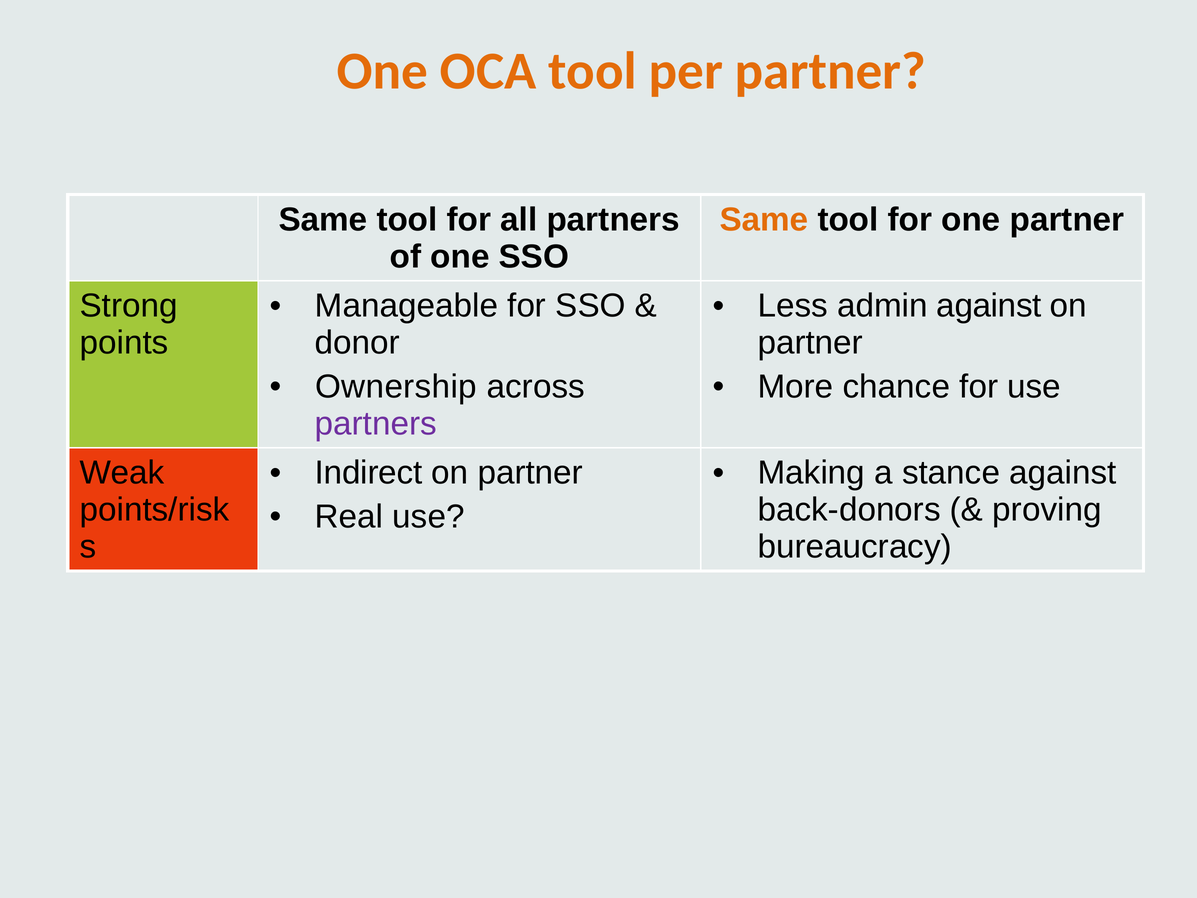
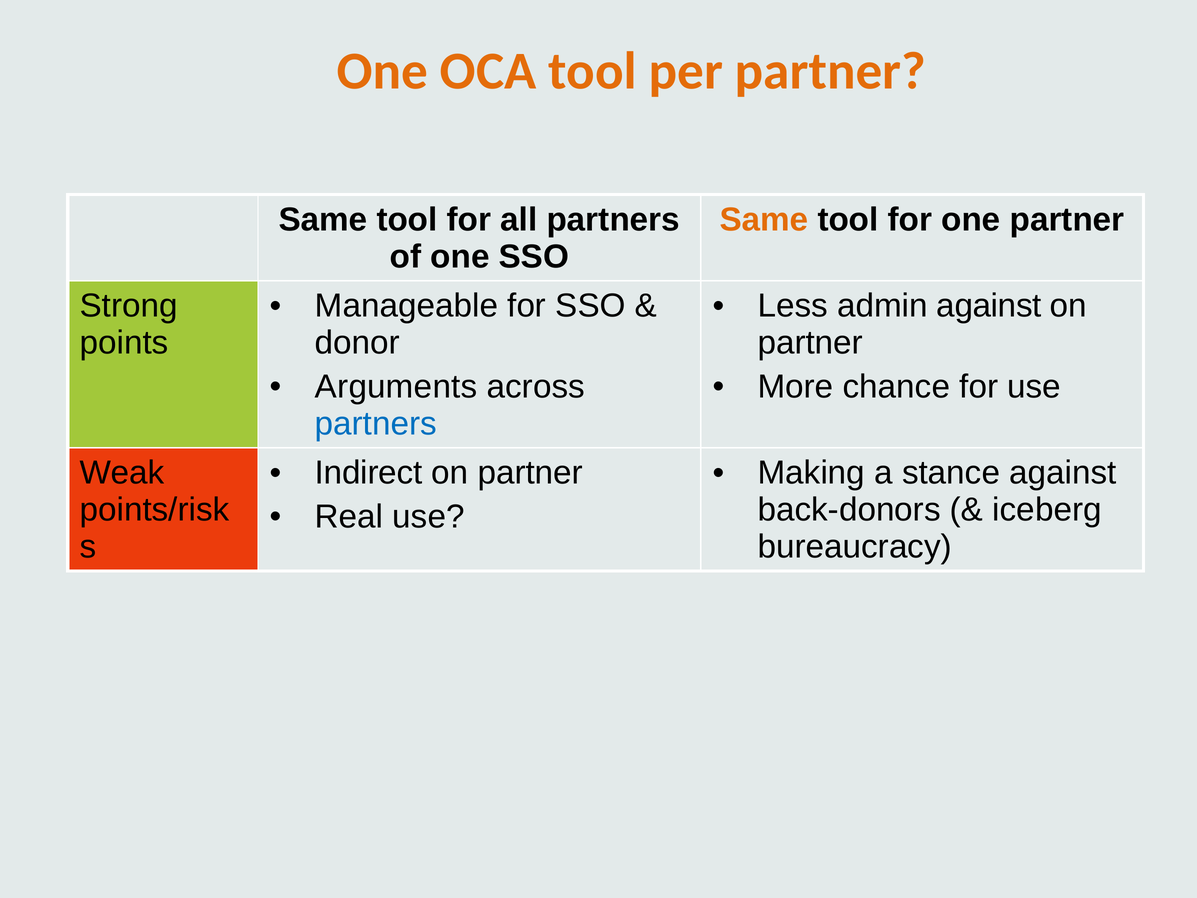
Ownership: Ownership -> Arguments
partners at (376, 424) colour: purple -> blue
proving: proving -> iceberg
